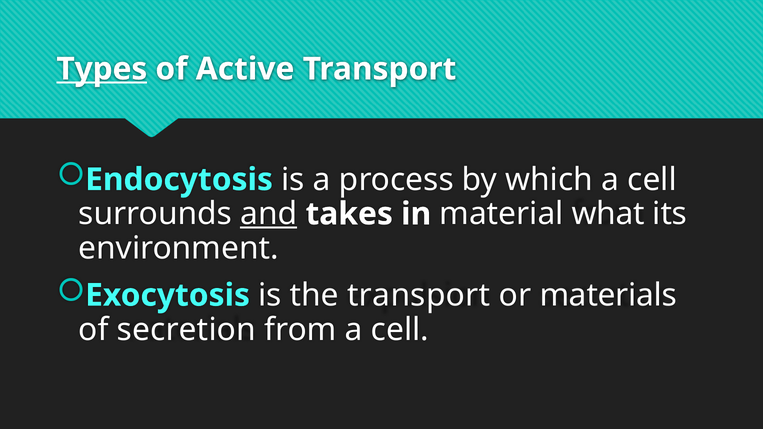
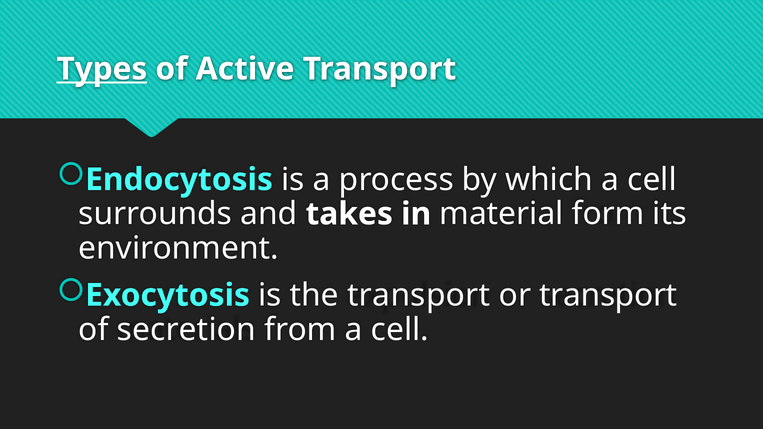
and underline: present -> none
what: what -> form
or materials: materials -> transport
